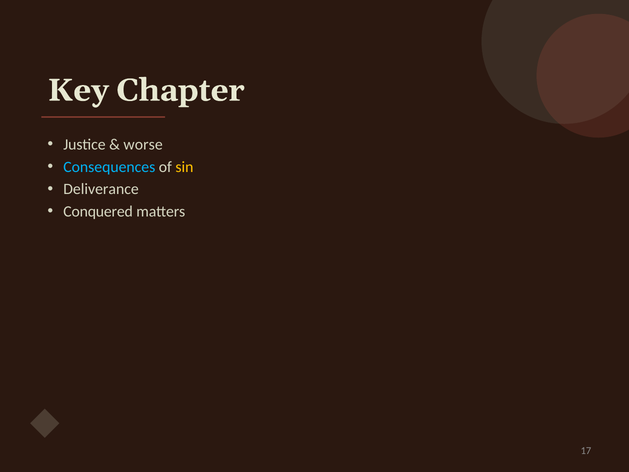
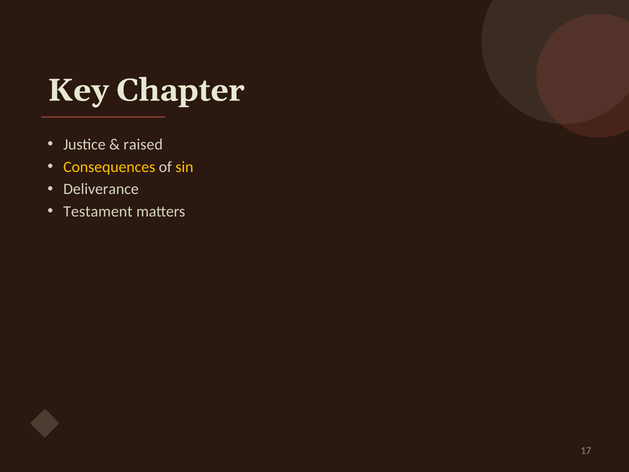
worse: worse -> raised
Consequences colour: light blue -> yellow
Conquered: Conquered -> Testament
